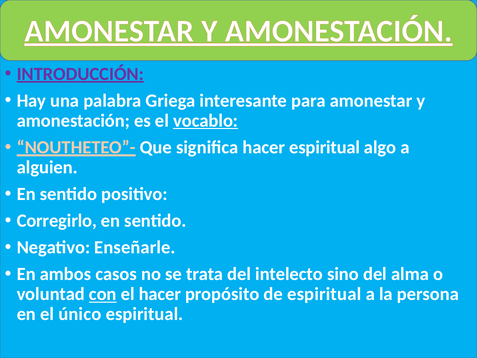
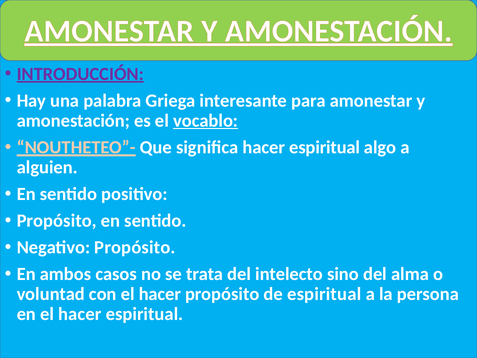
Corregirlo at (57, 221): Corregirlo -> Propósito
Negativo Enseñarle: Enseñarle -> Propósito
con underline: present -> none
en el único: único -> hacer
